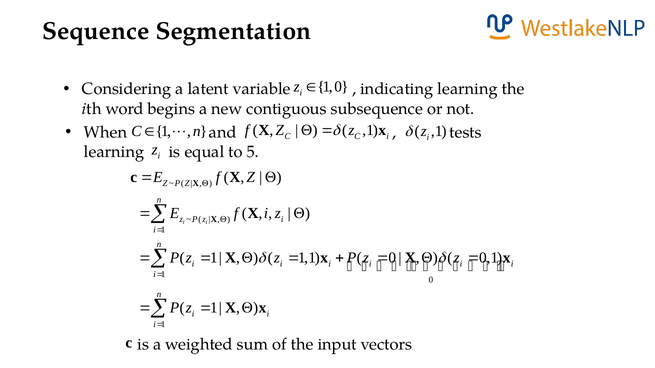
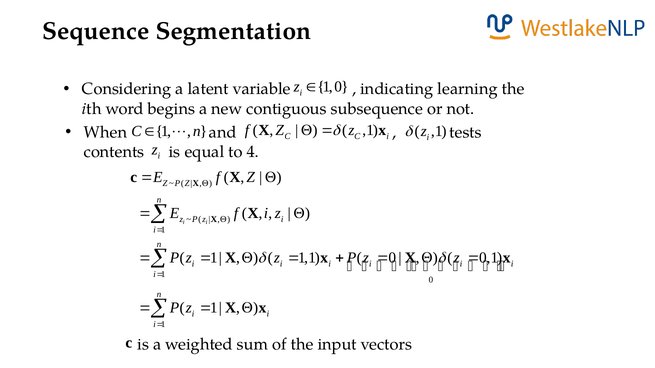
learning at (114, 152): learning -> contents
5: 5 -> 4
